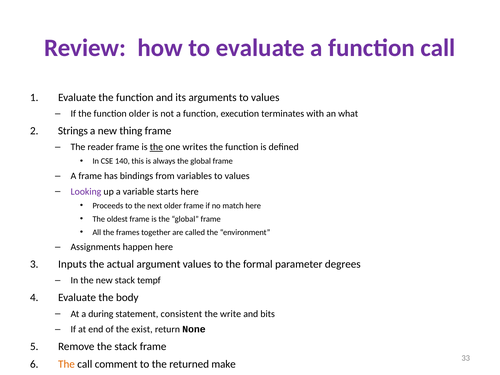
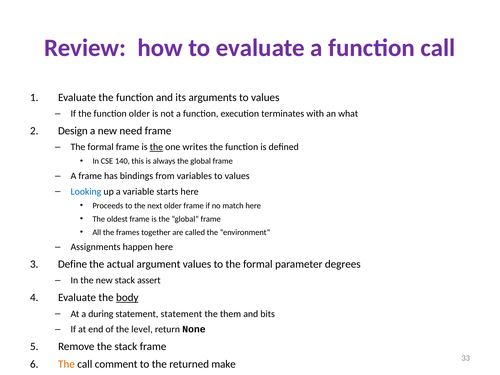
Strings: Strings -> Design
thing: thing -> need
reader at (101, 147): reader -> formal
Looking colour: purple -> blue
Inputs: Inputs -> Define
tempf: tempf -> assert
body underline: none -> present
statement consistent: consistent -> statement
write: write -> them
exist: exist -> level
